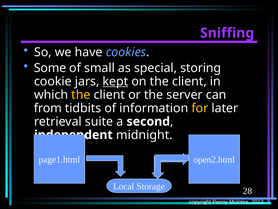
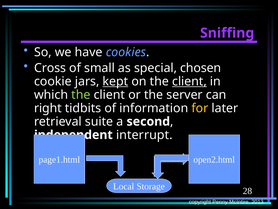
Some: Some -> Cross
storing: storing -> chosen
client at (189, 81) underline: none -> present
the at (81, 95) colour: yellow -> light green
from: from -> right
midnight: midnight -> interrupt
